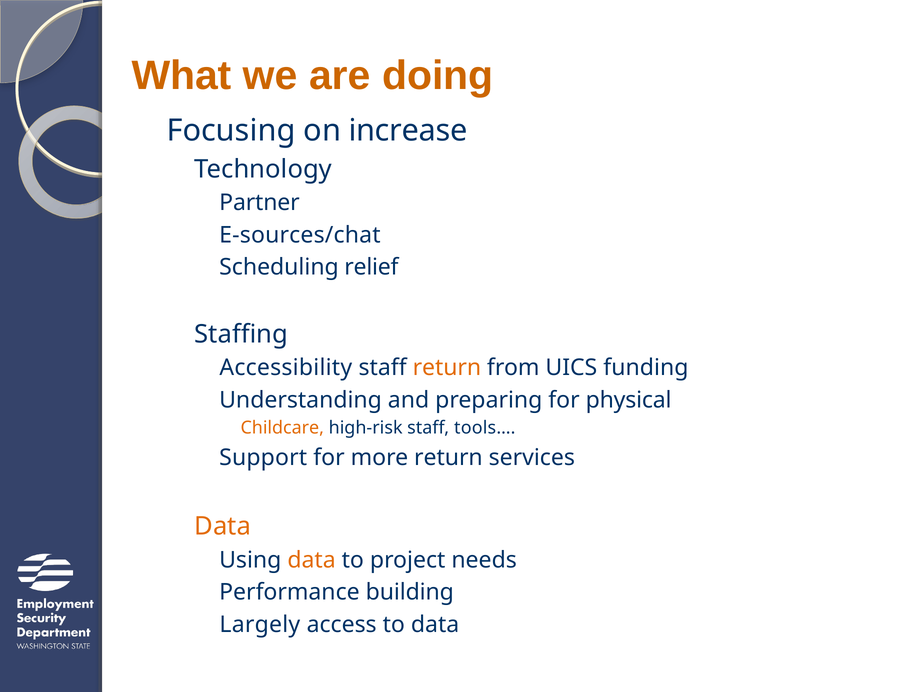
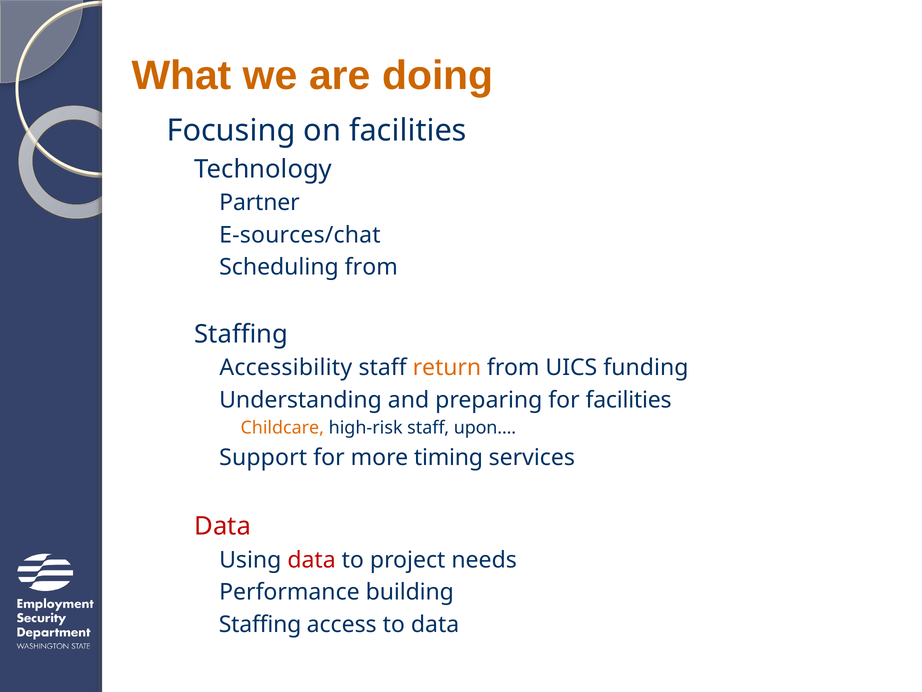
on increase: increase -> facilities
Scheduling relief: relief -> from
for physical: physical -> facilities
tools…: tools… -> upon…
more return: return -> timing
Data at (223, 526) colour: orange -> red
data at (312, 560) colour: orange -> red
Largely at (260, 624): Largely -> Staffing
